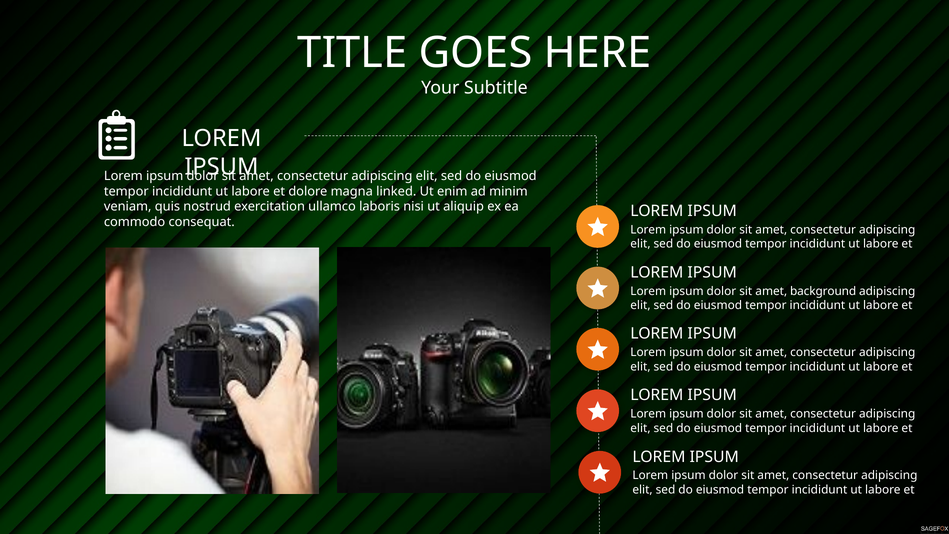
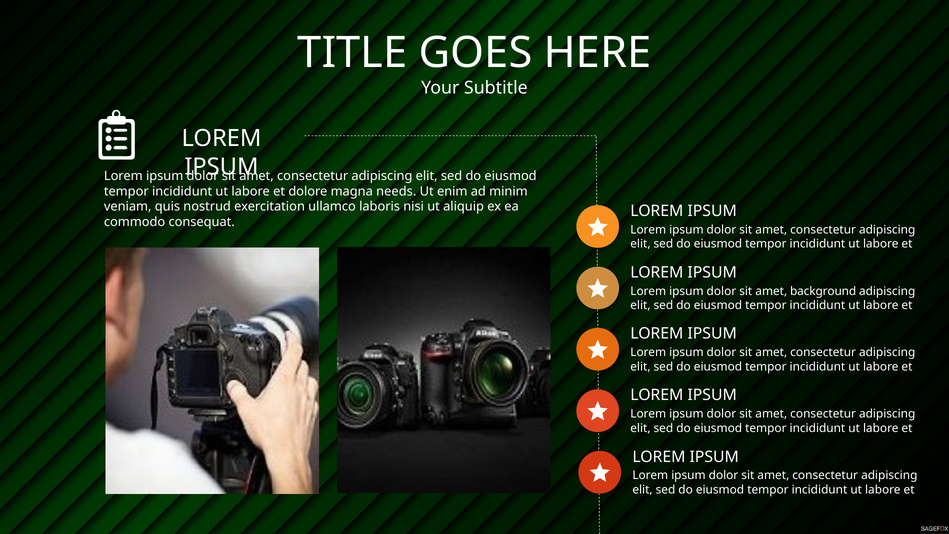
linked: linked -> needs
